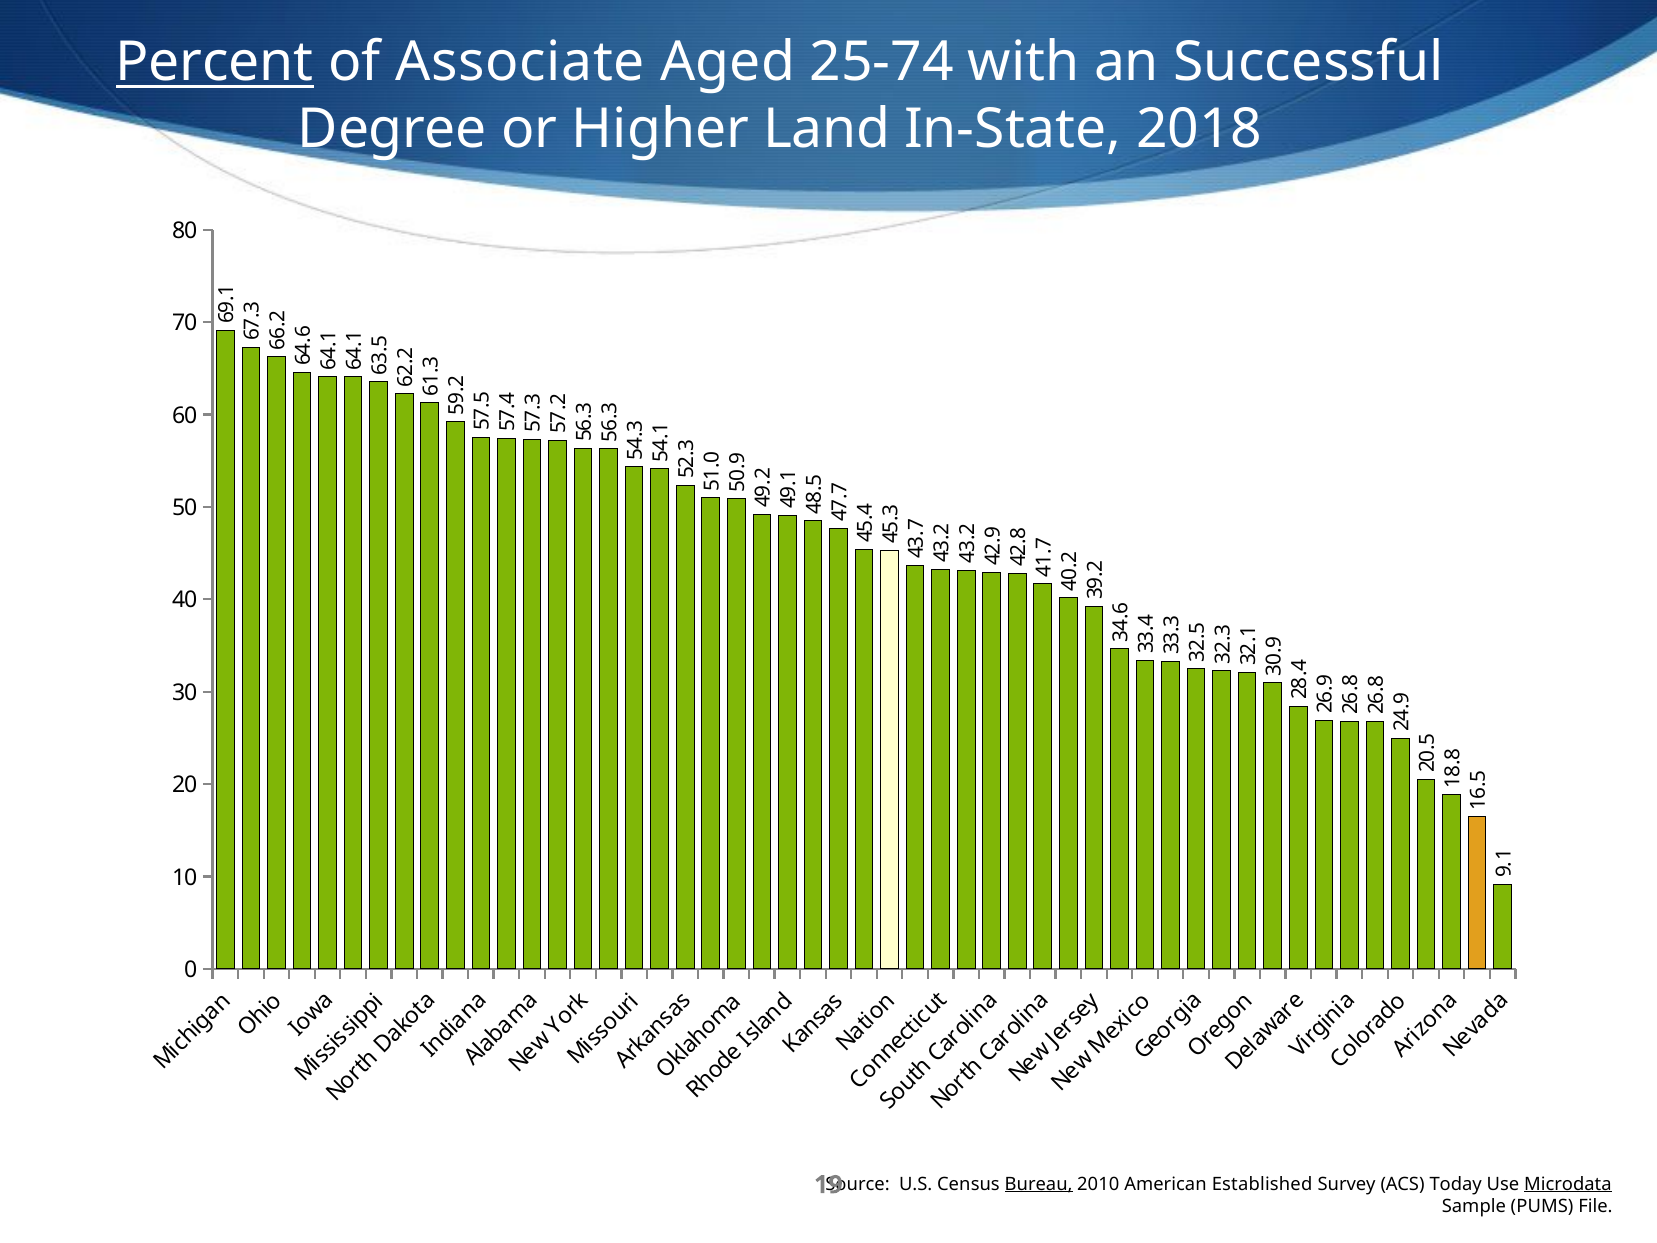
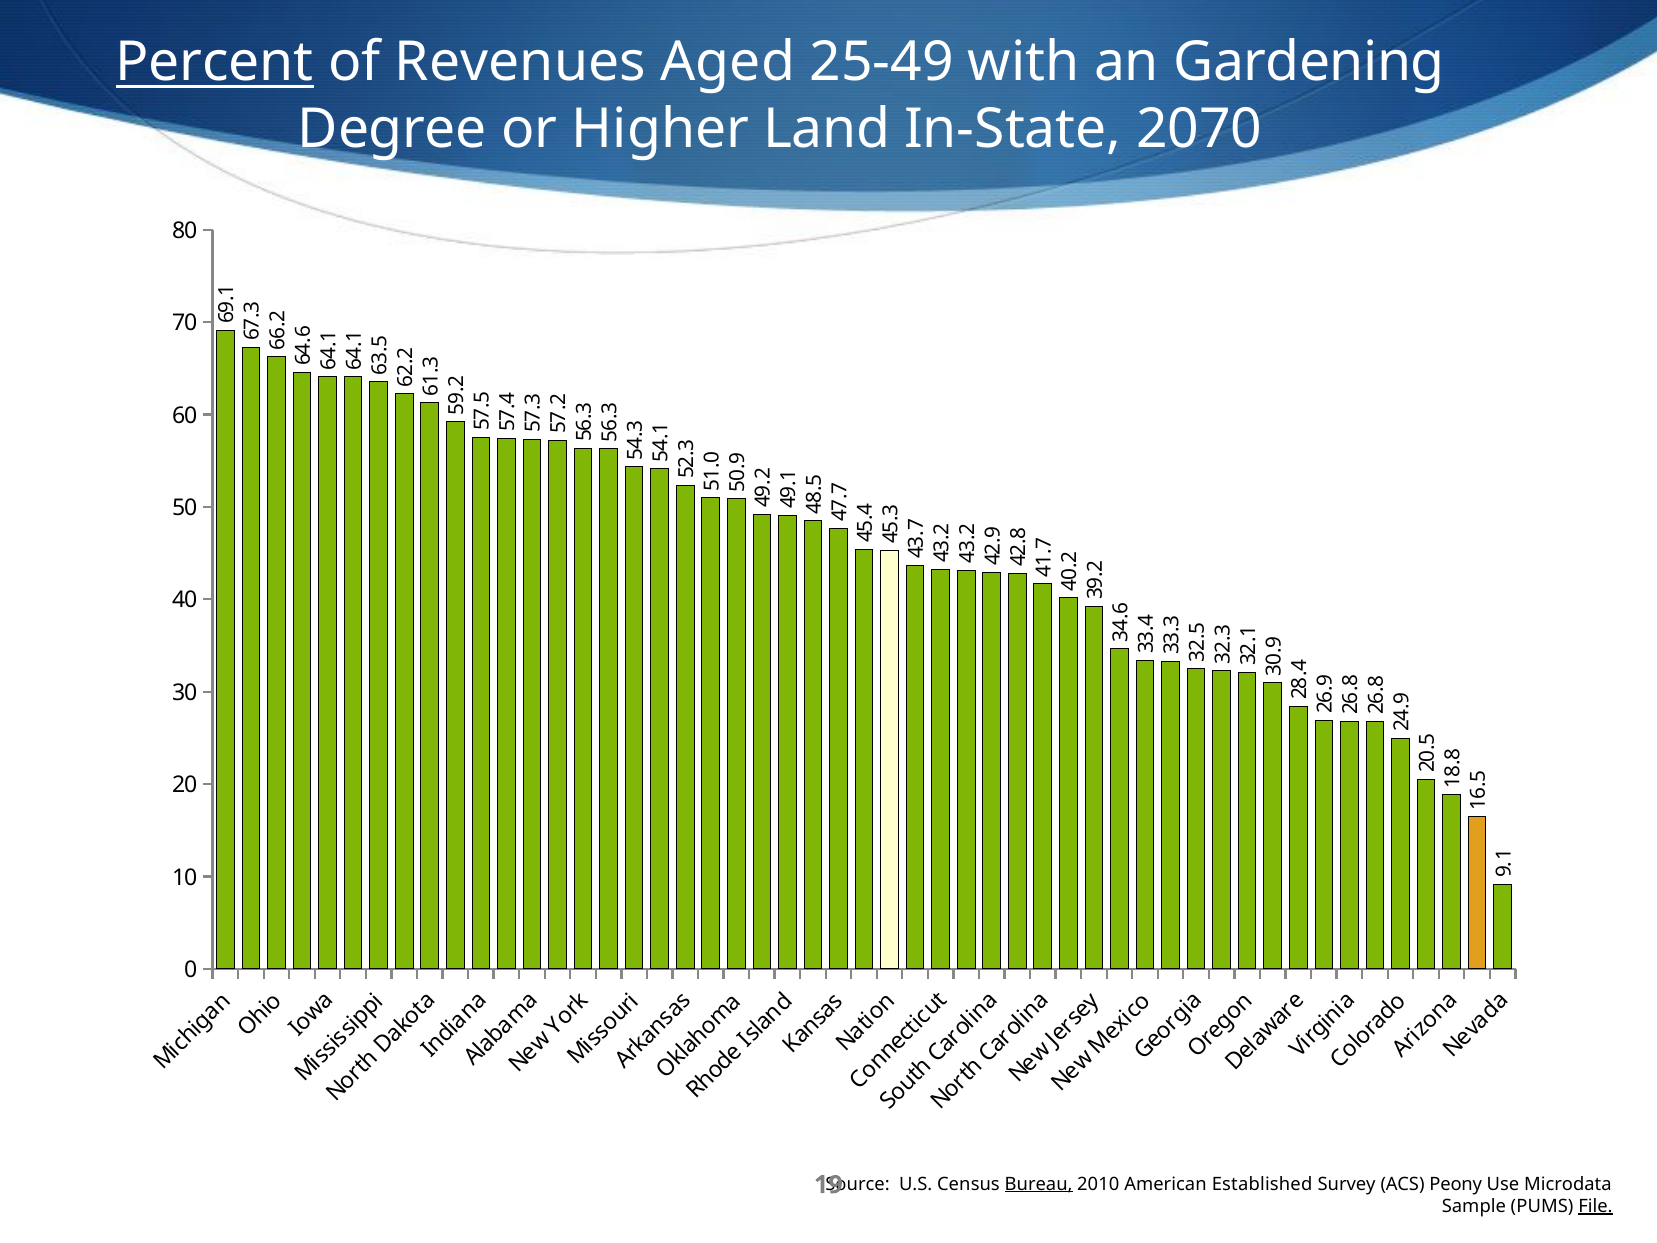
Associate: Associate -> Revenues
25-74: 25-74 -> 25-49
Successful: Successful -> Gardening
2018: 2018 -> 2070
Today: Today -> Peony
Microdata underline: present -> none
File underline: none -> present
